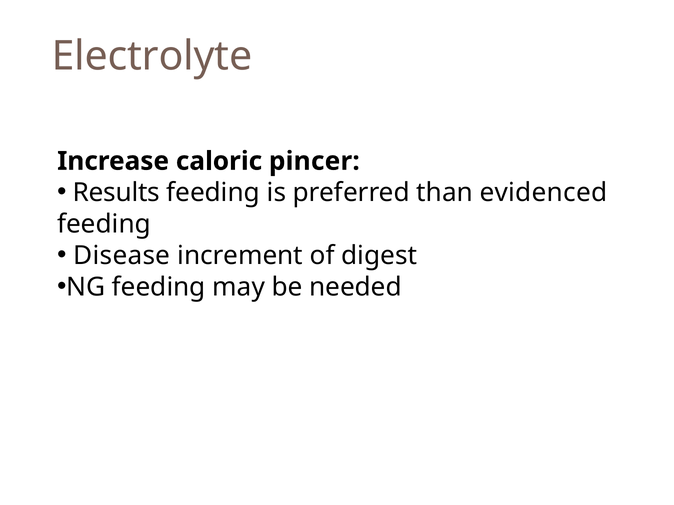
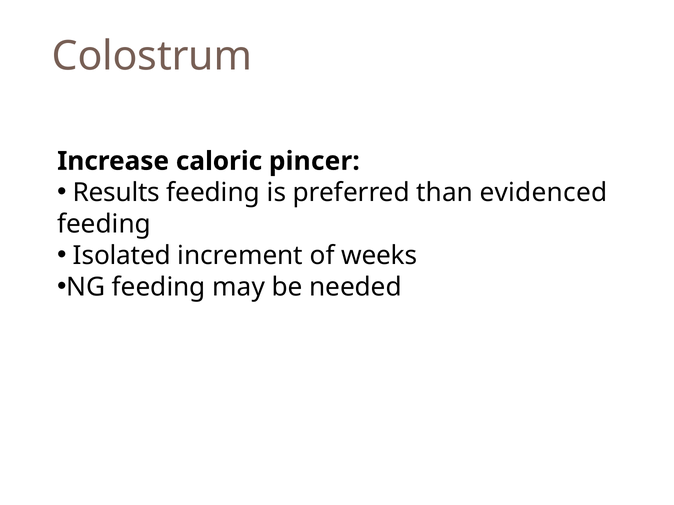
Electrolyte: Electrolyte -> Colostrum
Disease: Disease -> Isolated
digest: digest -> weeks
